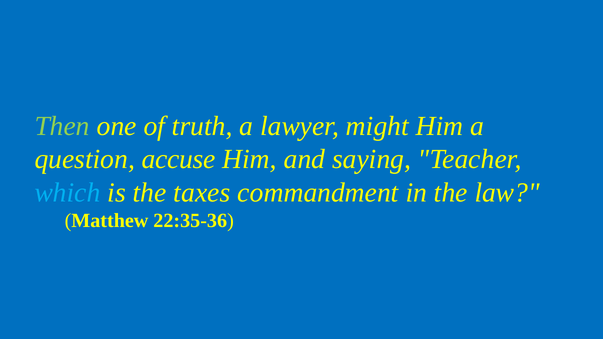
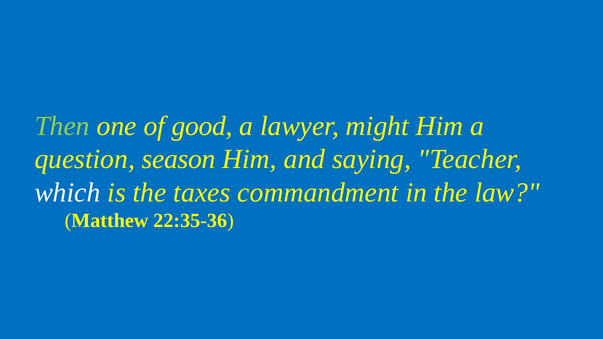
truth: truth -> good
accuse: accuse -> season
which colour: light blue -> white
